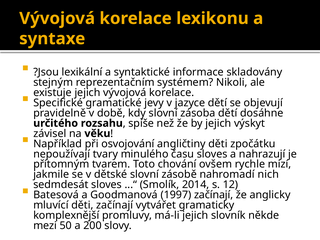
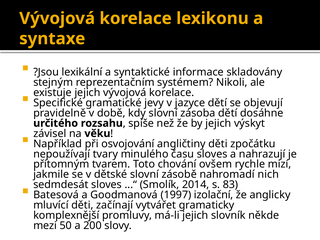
12: 12 -> 83
1997 začínají: začínají -> izolační
